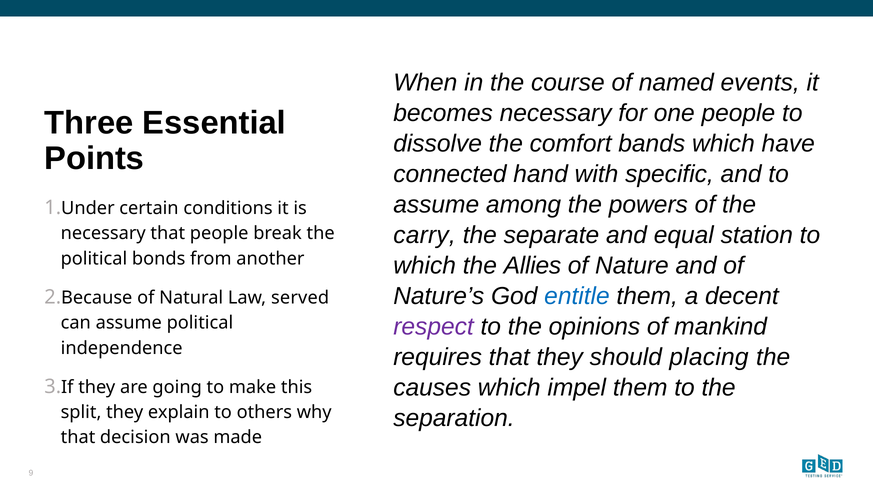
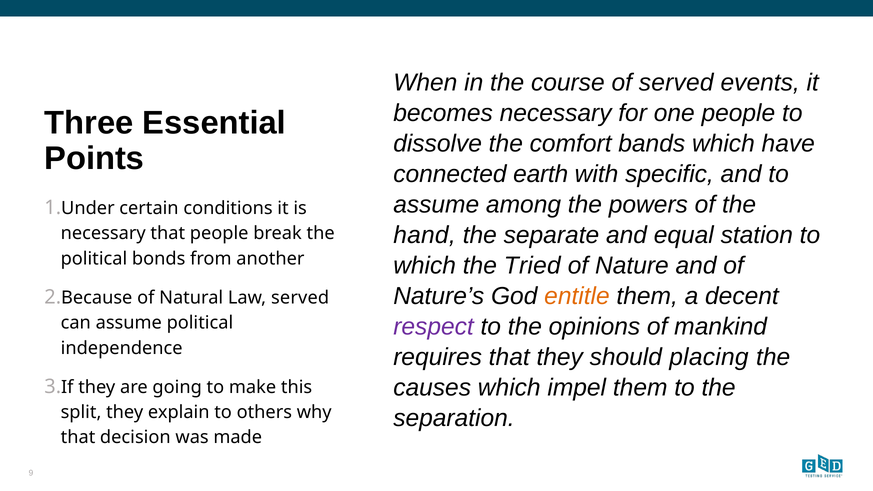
of named: named -> served
hand: hand -> earth
carry: carry -> hand
Allies: Allies -> Tried
entitle colour: blue -> orange
